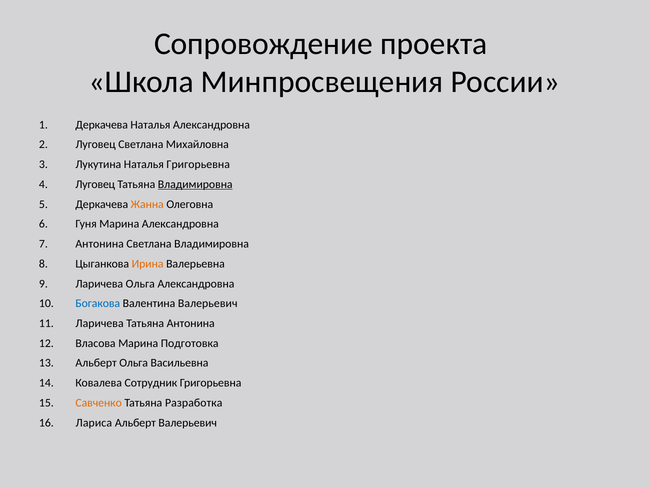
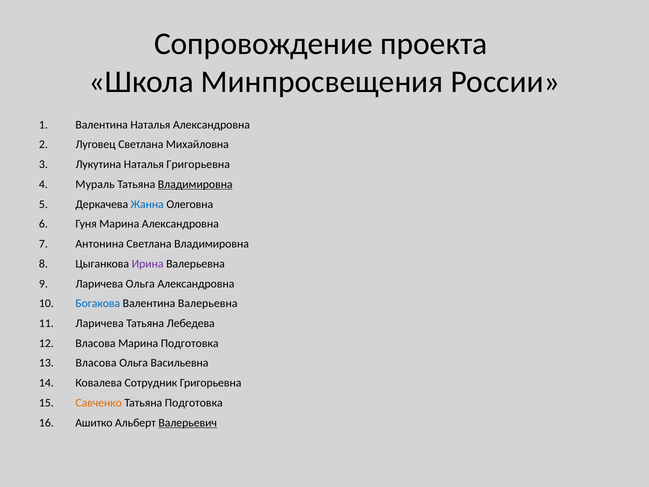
Деркачева at (102, 125): Деркачева -> Валентина
Луговец at (95, 184): Луговец -> Мураль
Жанна colour: orange -> blue
Ирина colour: orange -> purple
Валентина Валерьевич: Валерьевич -> Валерьевна
Татьяна Антонина: Антонина -> Лебедева
Альберт at (96, 363): Альберт -> Власова
Татьяна Разработка: Разработка -> Подготовка
Лариса: Лариса -> Ашитко
Валерьевич at (188, 422) underline: none -> present
